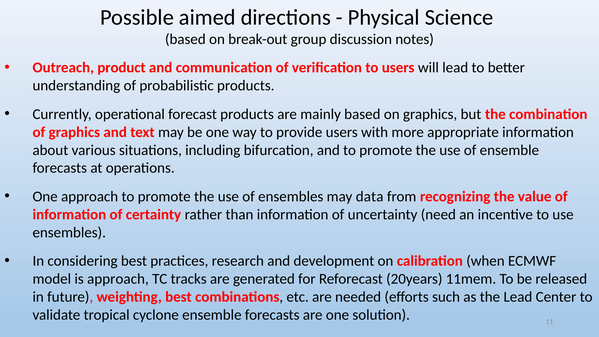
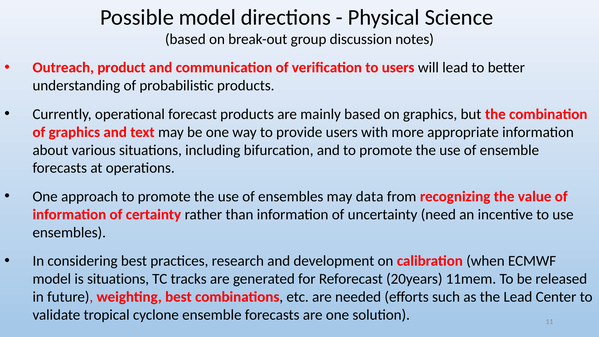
Possible aimed: aimed -> model
is approach: approach -> situations
